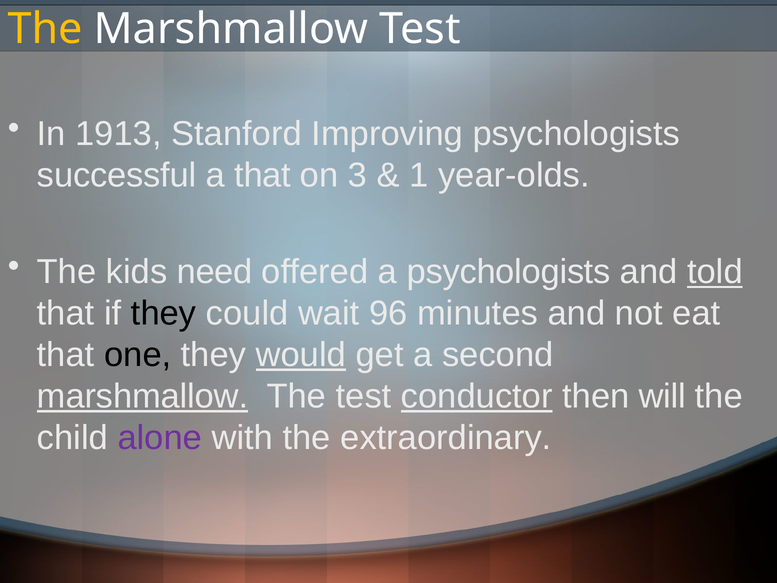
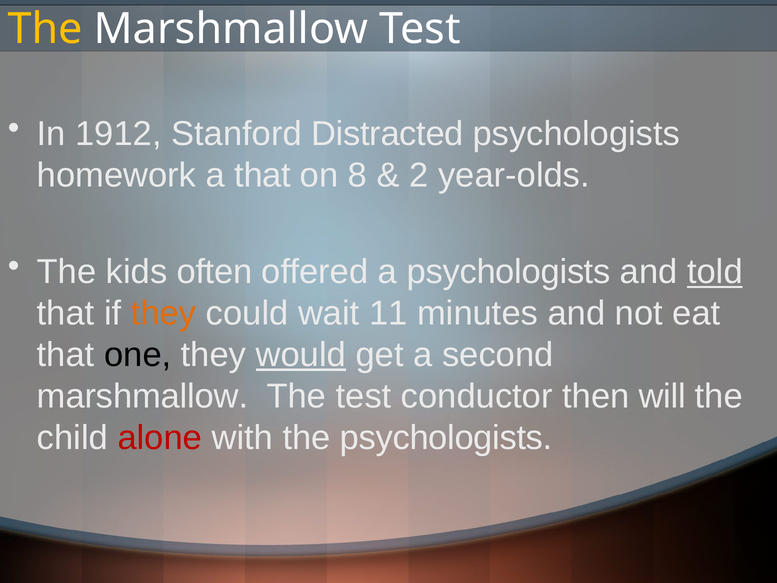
1913: 1913 -> 1912
Improving: Improving -> Distracted
successful: successful -> homework
3: 3 -> 8
1: 1 -> 2
need: need -> often
they at (164, 313) colour: black -> orange
96: 96 -> 11
marshmallow at (143, 396) underline: present -> none
conductor underline: present -> none
alone colour: purple -> red
the extraordinary: extraordinary -> psychologists
